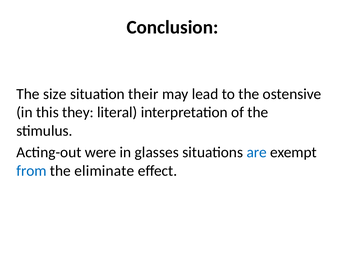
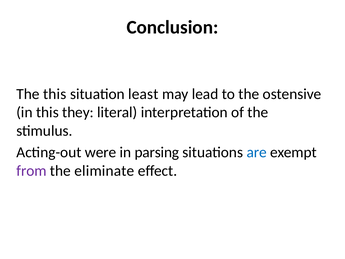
The size: size -> this
their: their -> least
glasses: glasses -> parsing
from colour: blue -> purple
